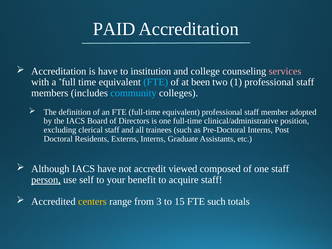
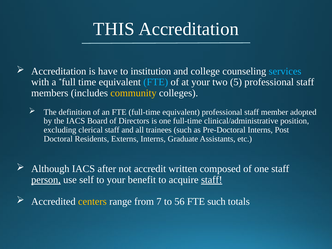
PAID: PAID -> THIS
services colour: pink -> light blue
at been: been -> your
1: 1 -> 5
community colour: light blue -> yellow
IACS have: have -> after
viewed: viewed -> written
staff at (212, 180) underline: none -> present
3: 3 -> 7
15: 15 -> 56
